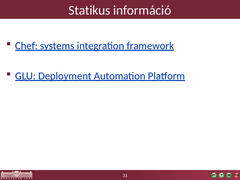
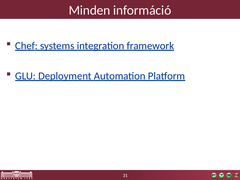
Statikus: Statikus -> Minden
